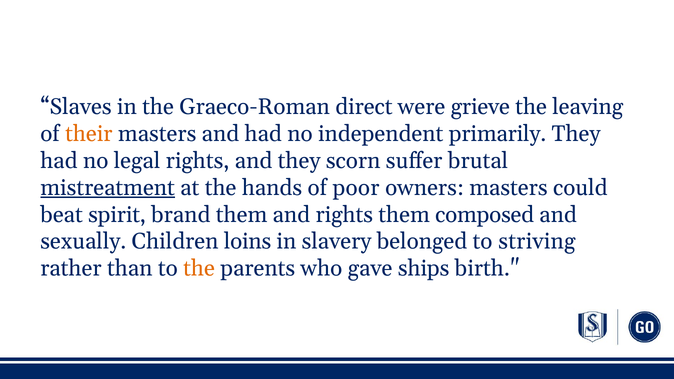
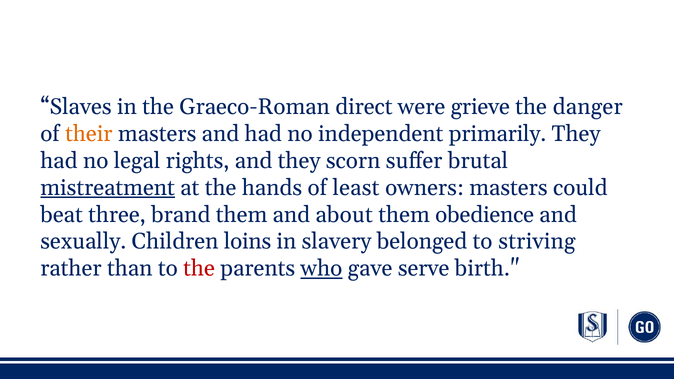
leaving: leaving -> danger
poor: poor -> least
spirit: spirit -> three
and rights: rights -> about
composed: composed -> obedience
the at (199, 269) colour: orange -> red
who underline: none -> present
ships: ships -> serve
